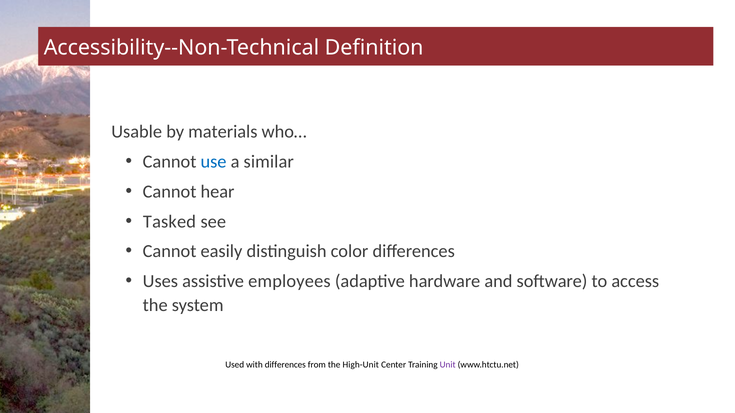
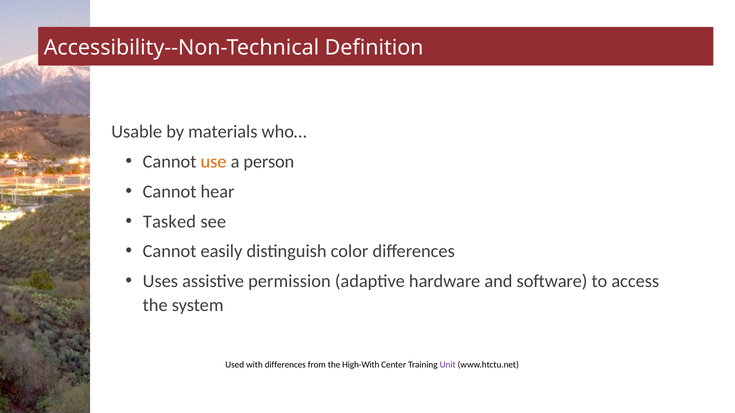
use colour: blue -> orange
similar: similar -> person
employees: employees -> permission
High-Unit: High-Unit -> High-With
